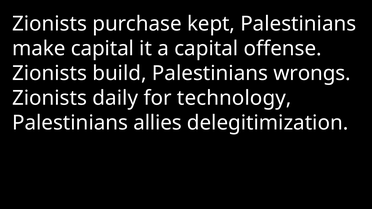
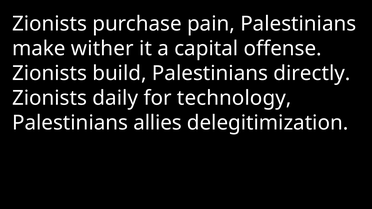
kept: kept -> pain
make capital: capital -> wither
wrongs: wrongs -> directly
